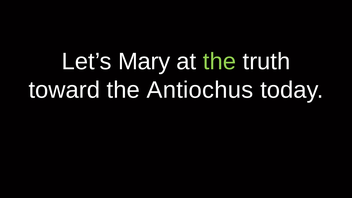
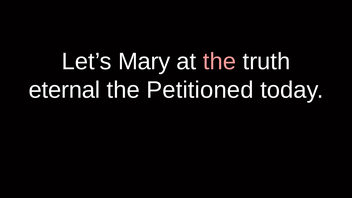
the at (220, 61) colour: light green -> pink
toward: toward -> eternal
Antiochus: Antiochus -> Petitioned
